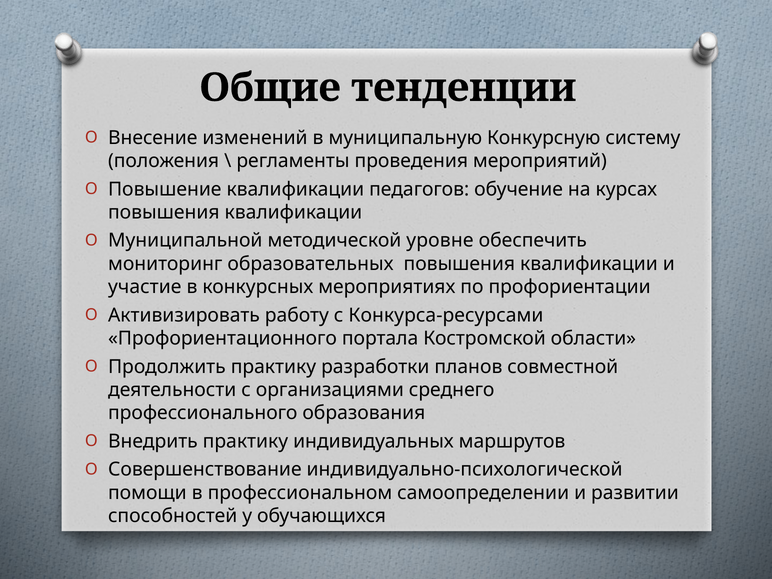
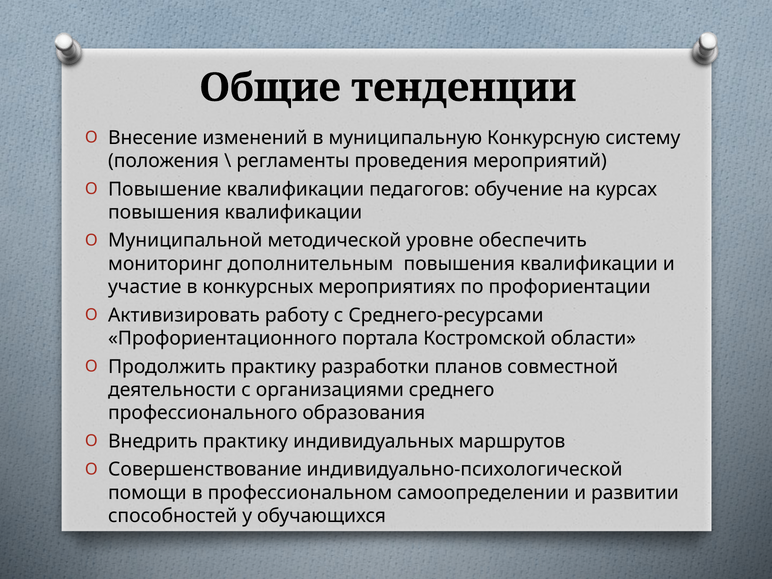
образовательных: образовательных -> дополнительным
Конкурса-ресурсами: Конкурса-ресурсами -> Среднего-ресурсами
